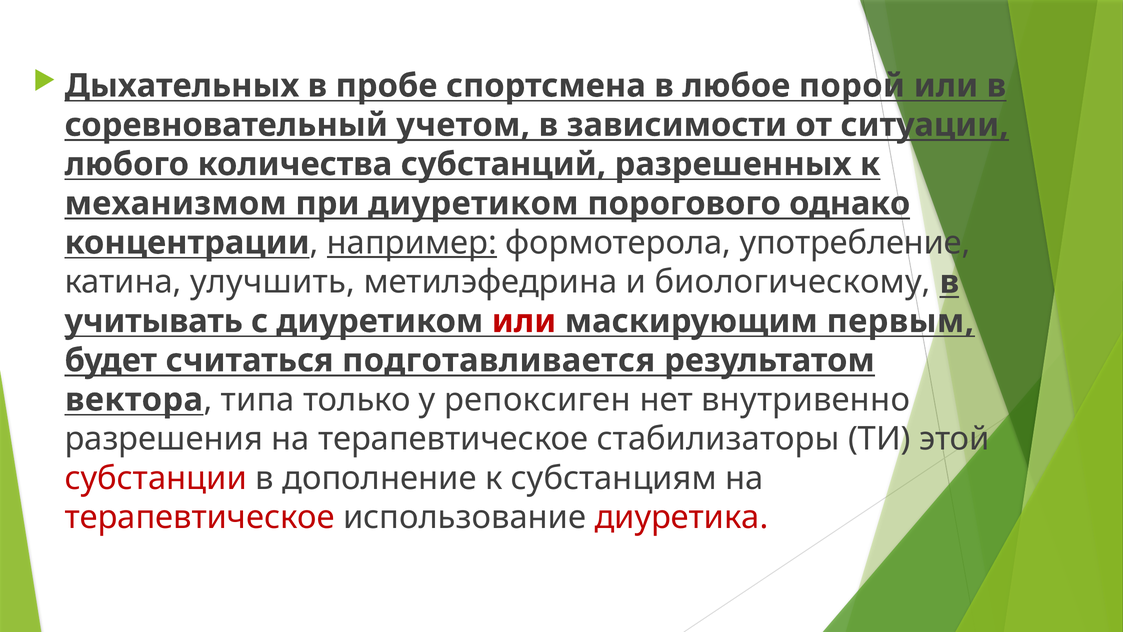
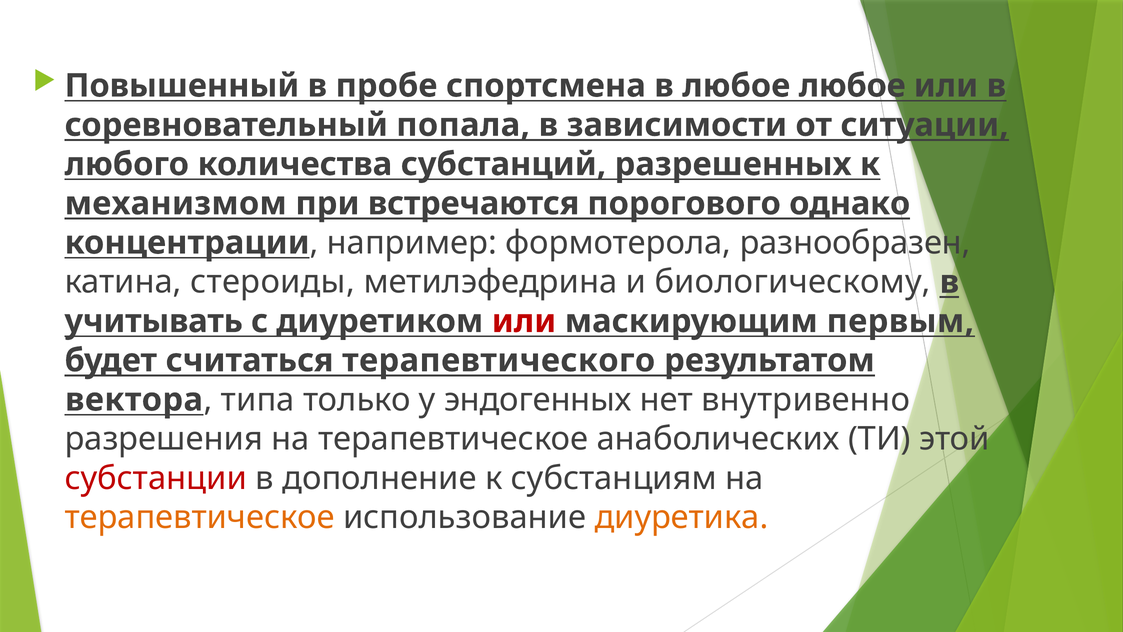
Дыхательных: Дыхательных -> Повышенный
любое порой: порой -> любое
учетом: учетом -> попала
при диуретиком: диуретиком -> встречаются
например underline: present -> none
употребление: употребление -> разнообразен
улучшить: улучшить -> стероиды
подготавливается: подготавливается -> терапевтического
репоксиген: репоксиген -> эндогенных
стабилизаторы: стабилизаторы -> анаболических
терапевтическое at (200, 517) colour: red -> orange
диуретика colour: red -> orange
